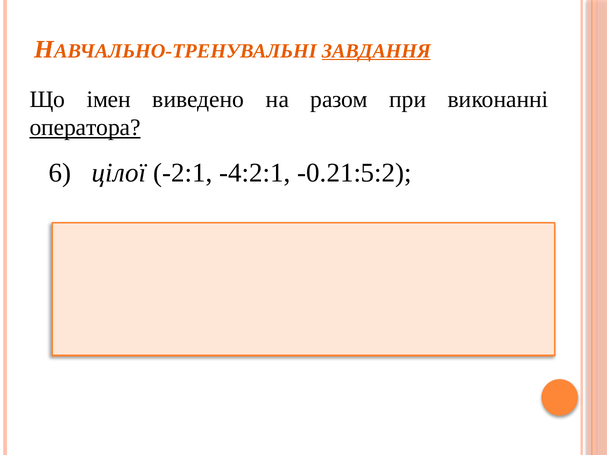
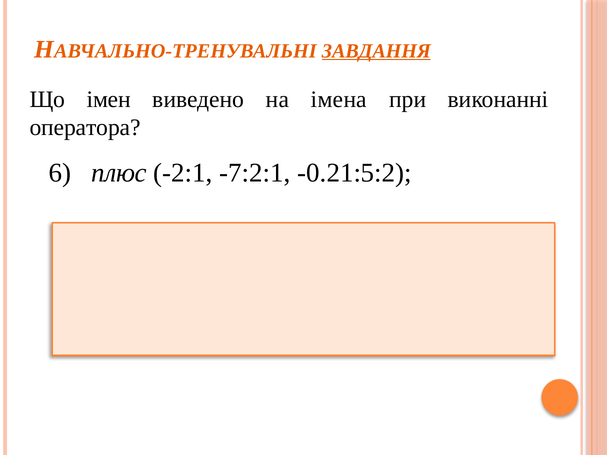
разом: разом -> імена
оператора underline: present -> none
цілої: цілої -> плюс
-4:2:1: -4:2:1 -> -7:2:1
